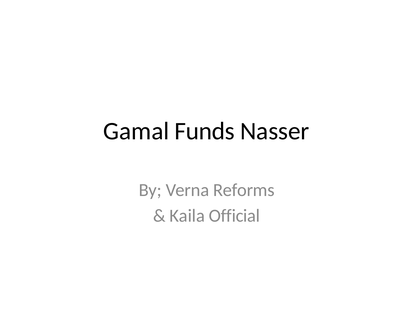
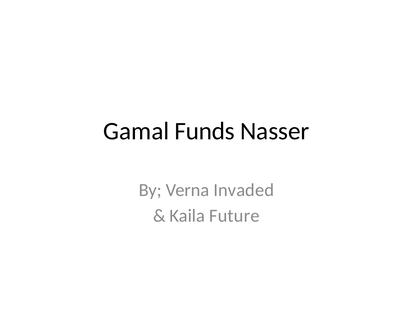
Reforms: Reforms -> Invaded
Official: Official -> Future
